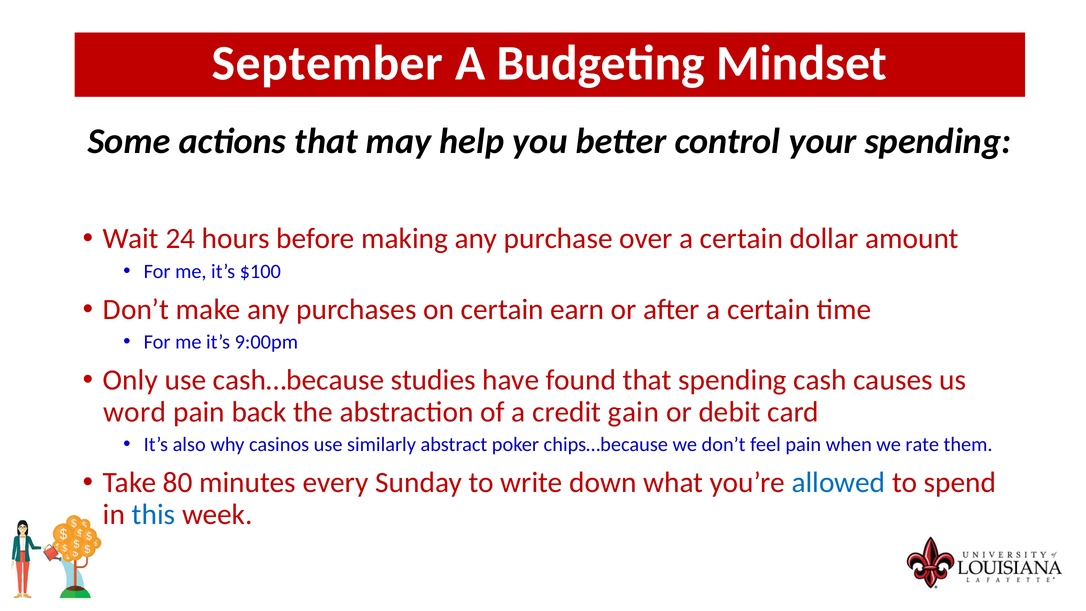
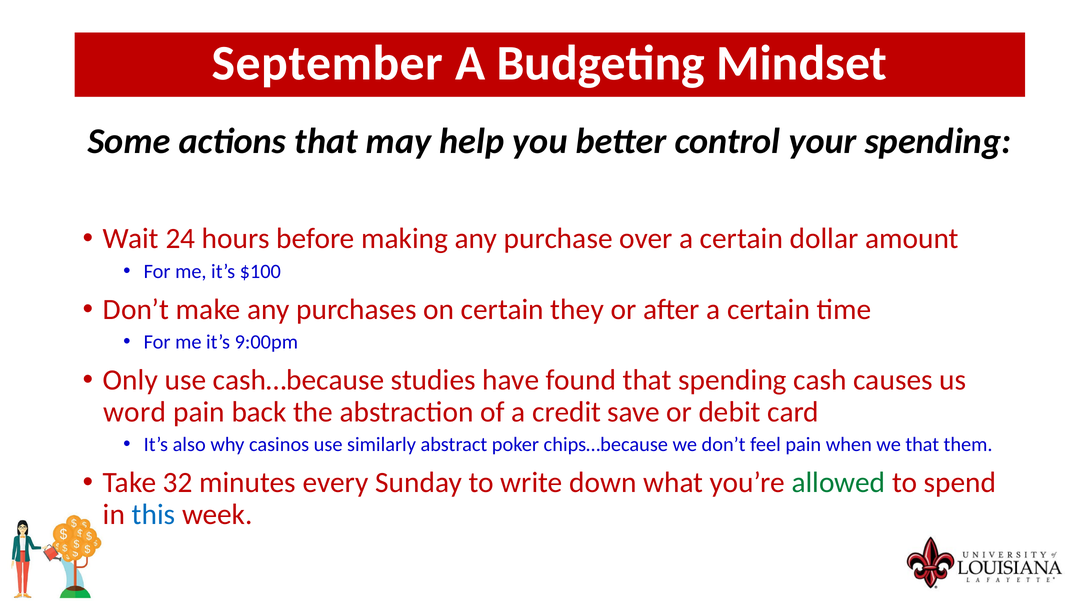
earn: earn -> they
gain: gain -> save
we rate: rate -> that
80: 80 -> 32
allowed colour: blue -> green
